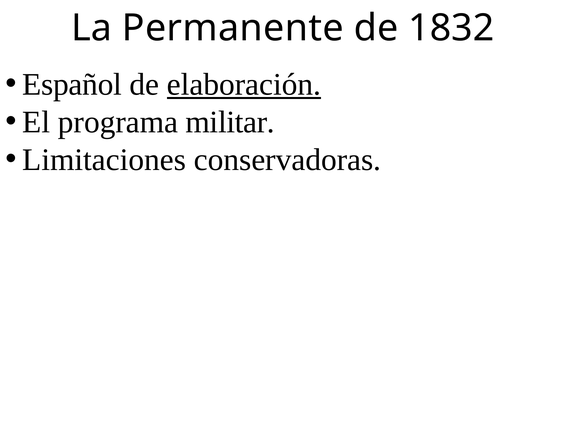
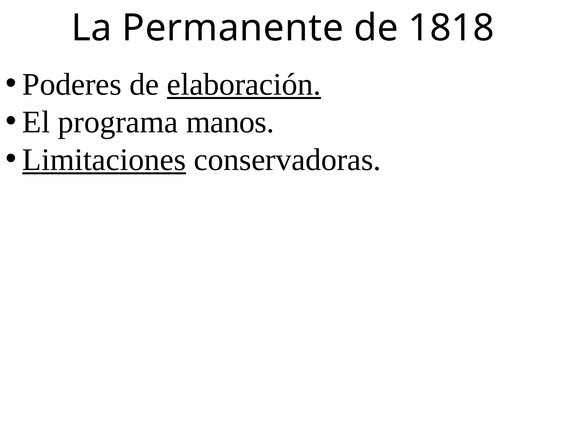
1832: 1832 -> 1818
Español: Español -> Poderes
militar: militar -> manos
Limitaciones underline: none -> present
